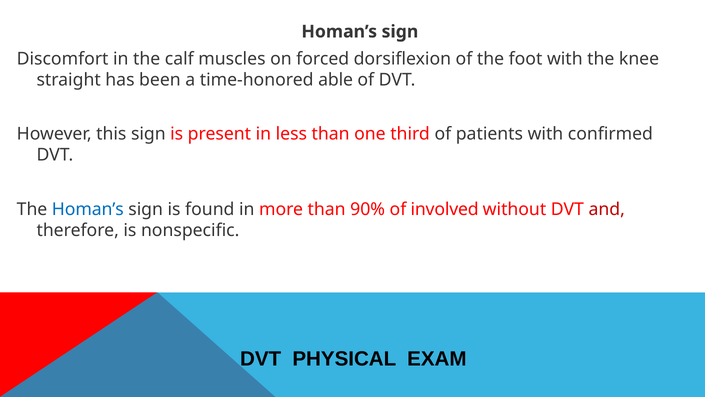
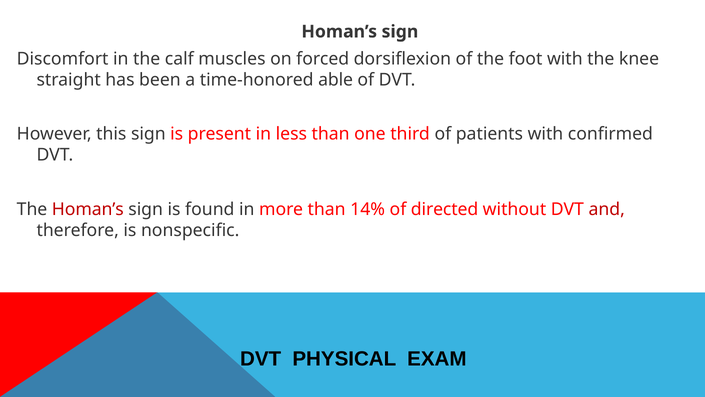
Homan’s at (88, 209) colour: blue -> red
90%: 90% -> 14%
involved: involved -> directed
